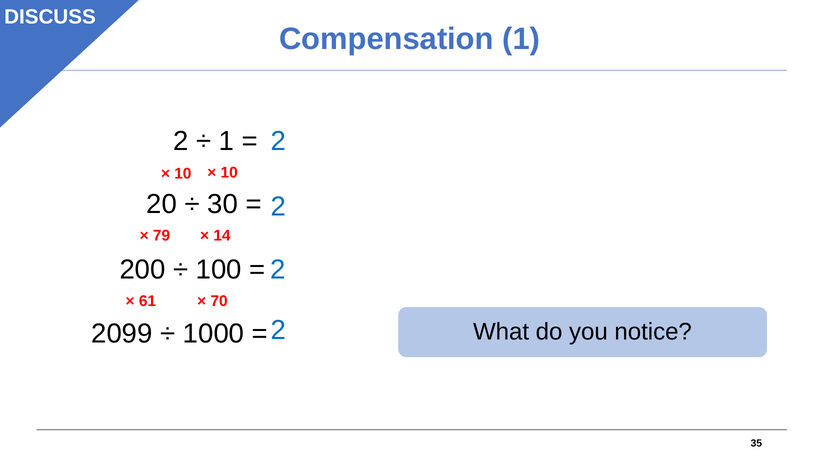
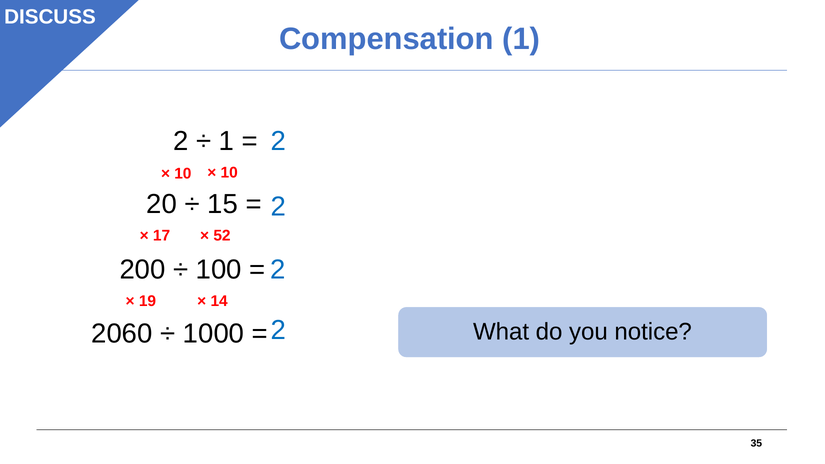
30: 30 -> 15
14: 14 -> 52
79: 79 -> 17
61: 61 -> 19
70: 70 -> 14
2099: 2099 -> 2060
